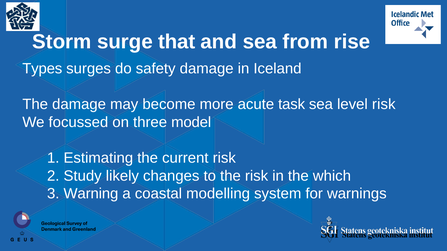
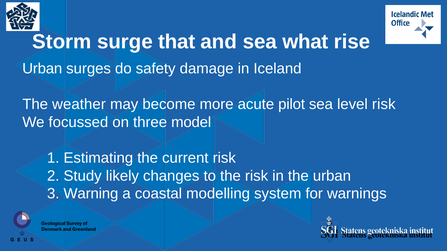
from: from -> what
Types at (42, 69): Types -> Urban
The damage: damage -> weather
task: task -> pilot
the which: which -> urban
